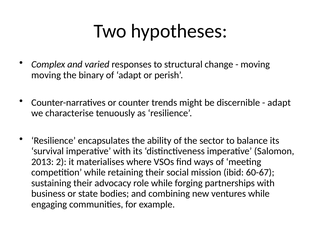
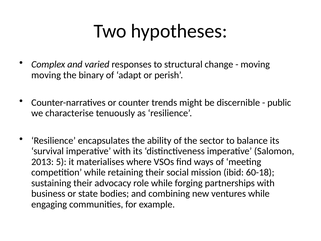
adapt at (279, 102): adapt -> public
2: 2 -> 5
60-67: 60-67 -> 60-18
